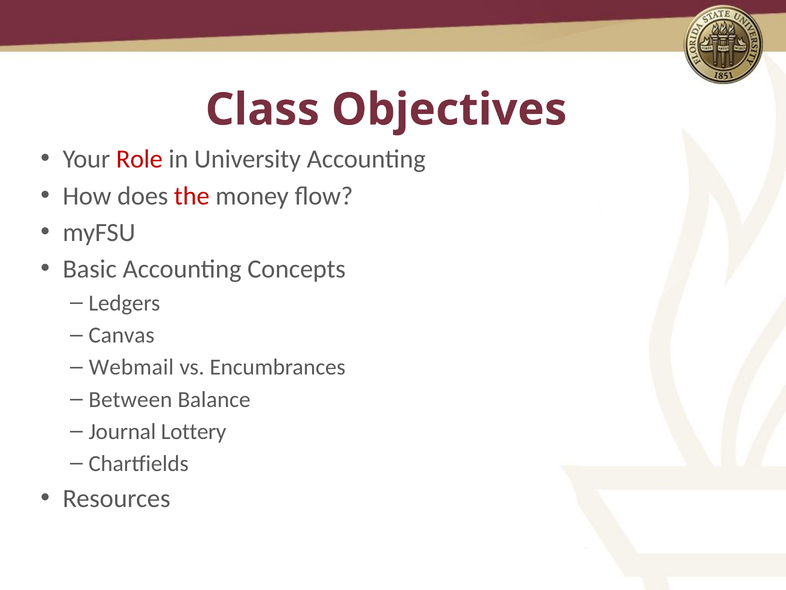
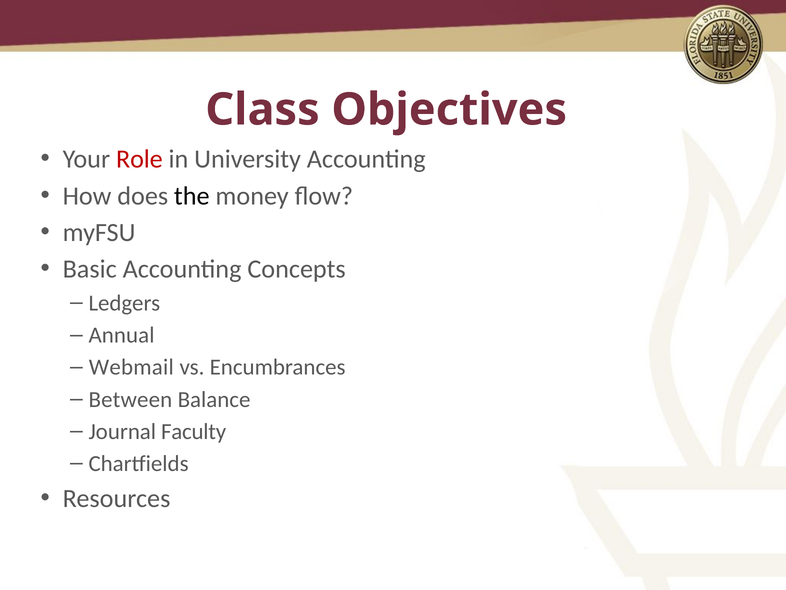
the colour: red -> black
Canvas: Canvas -> Annual
Lottery: Lottery -> Faculty
